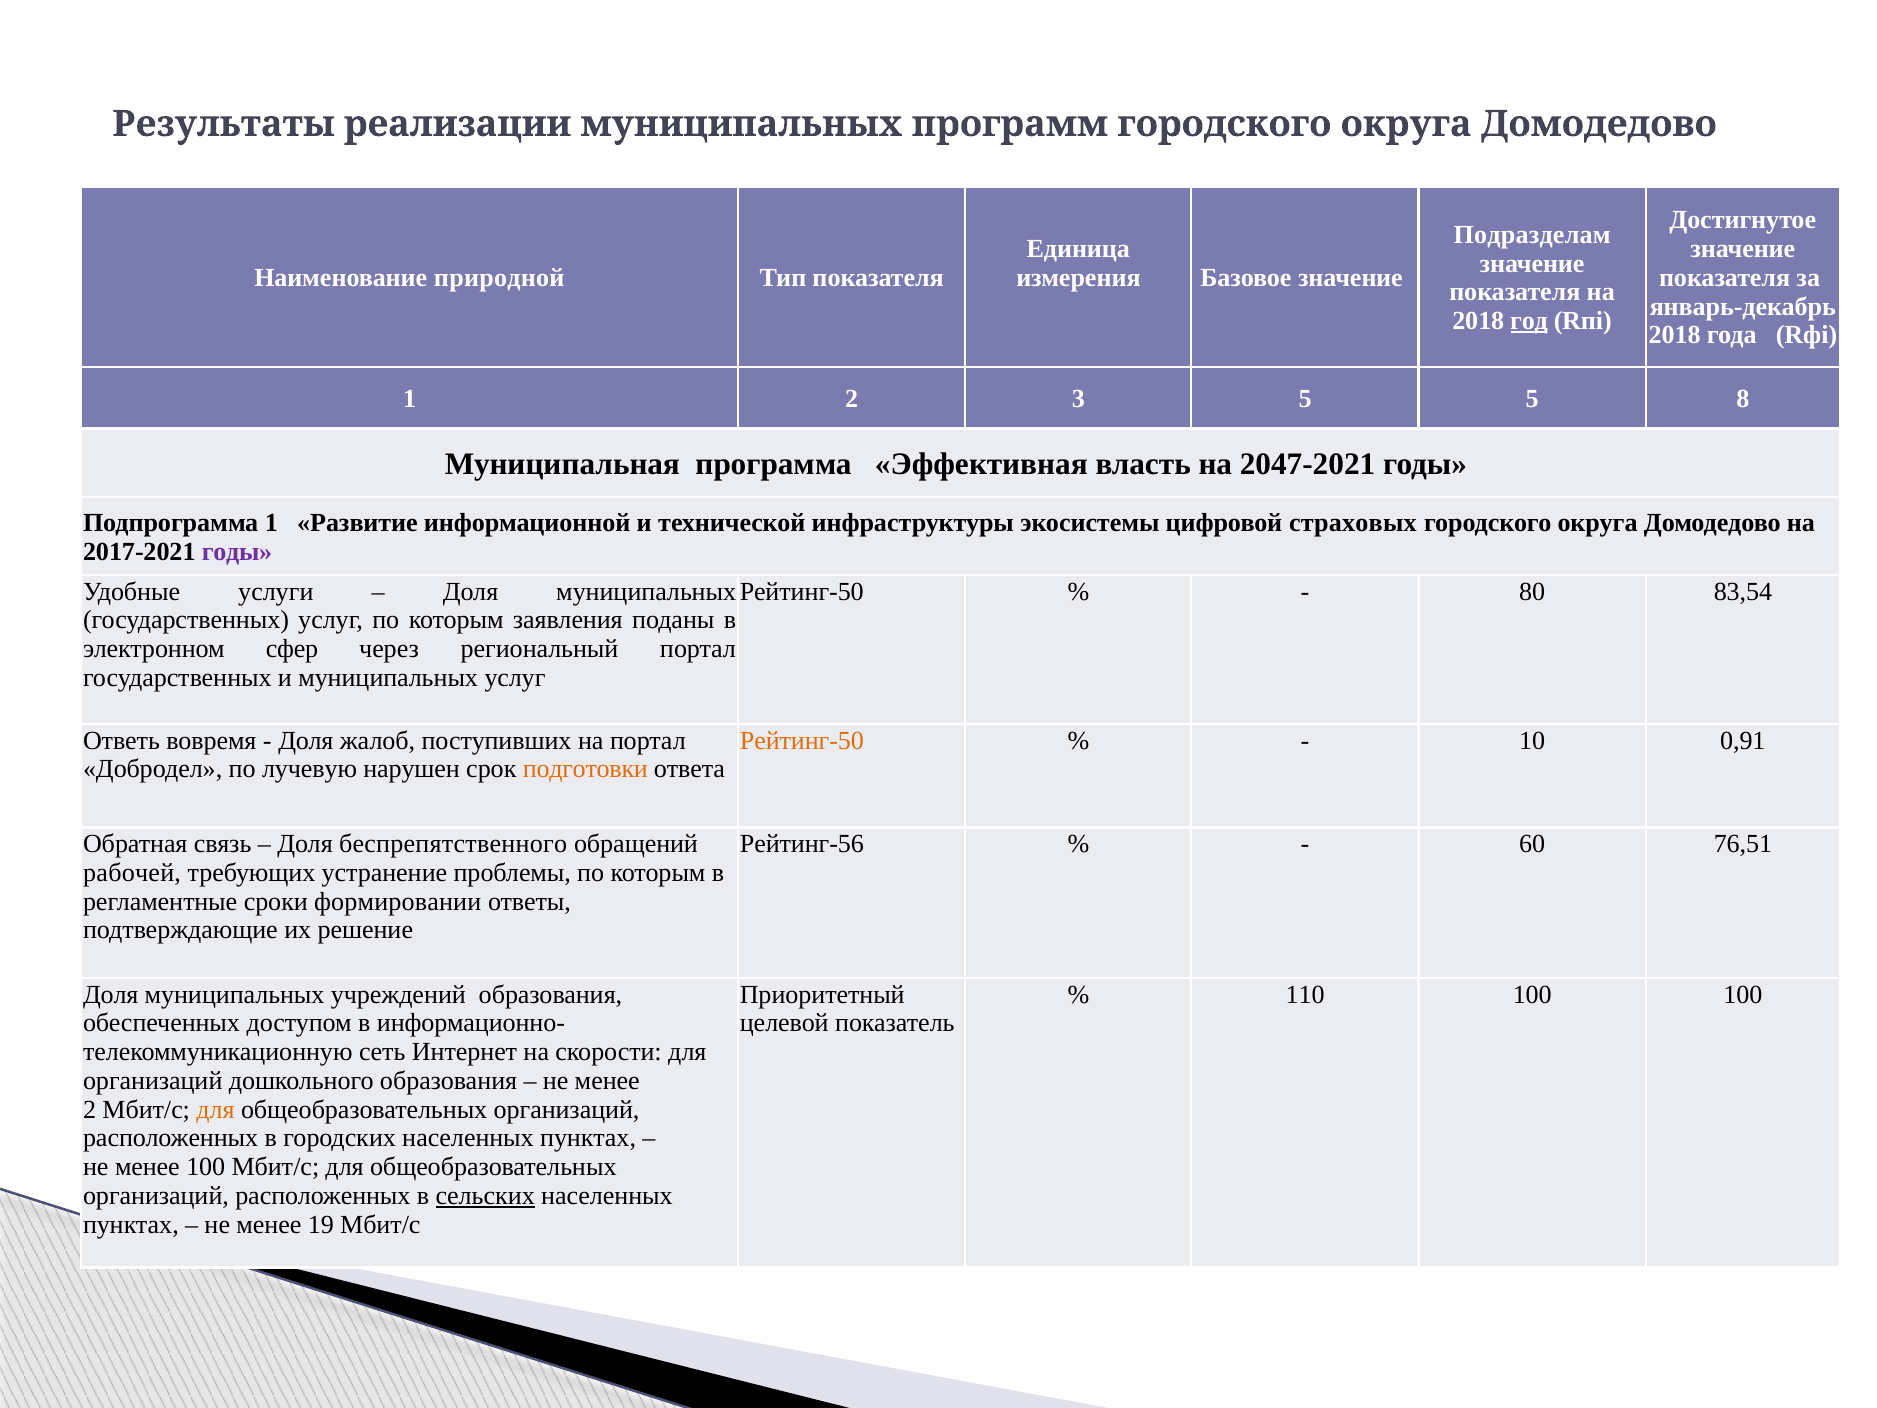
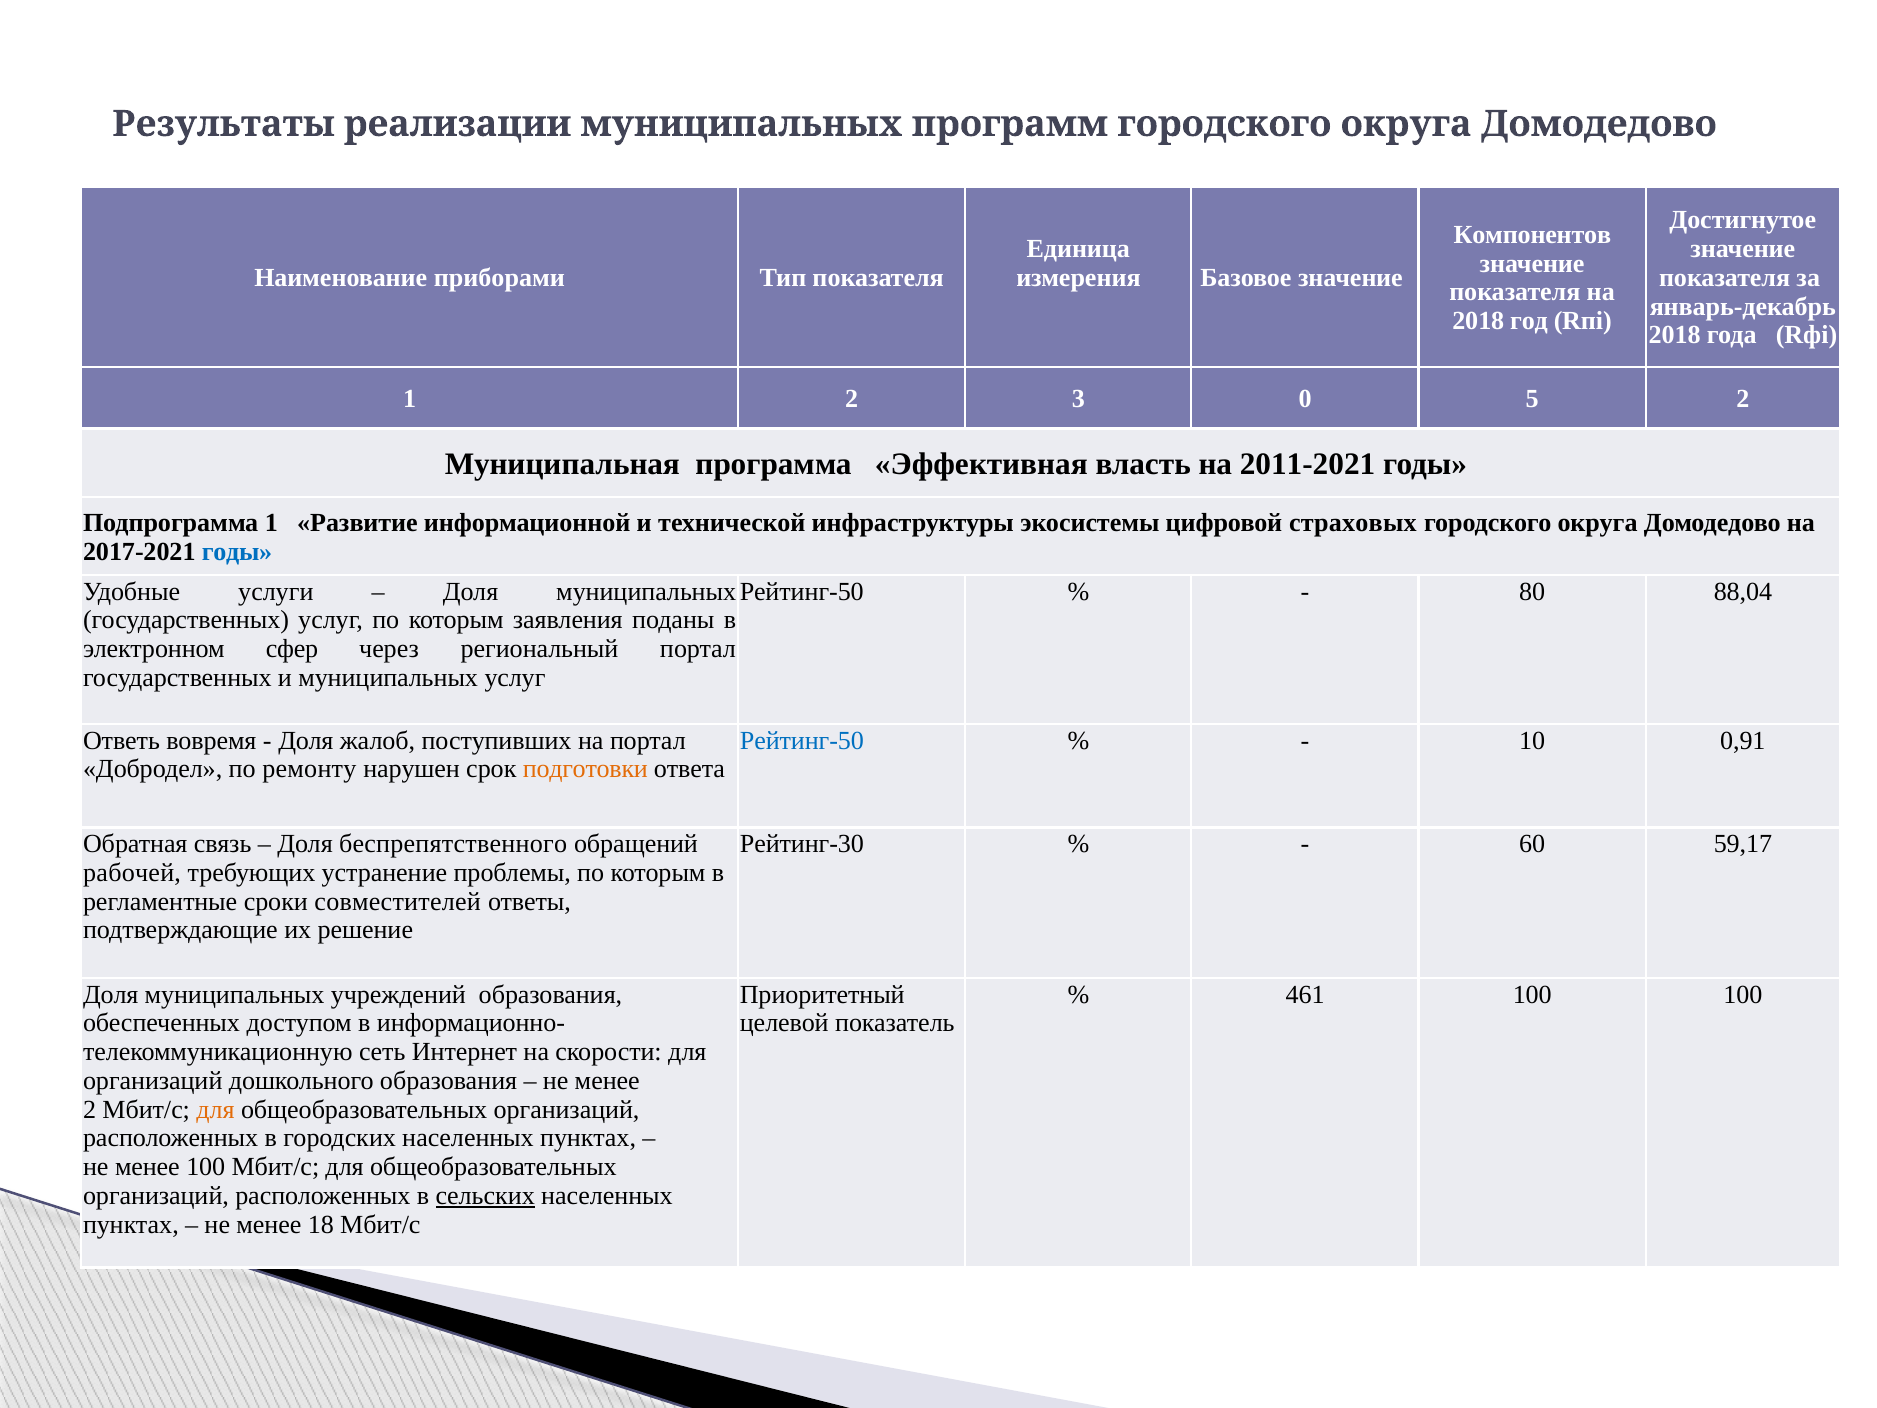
Подразделам: Подразделам -> Компонентов
природной: природной -> приборами
год underline: present -> none
3 5: 5 -> 0
5 8: 8 -> 2
2047-2021: 2047-2021 -> 2011-2021
годы at (237, 552) colour: purple -> blue
83,54: 83,54 -> 88,04
Рейтинг-50 at (802, 740) colour: orange -> blue
лучевую: лучевую -> ремонту
Рейтинг-56: Рейтинг-56 -> Рейтинг-30
76,51: 76,51 -> 59,17
формировании: формировании -> совместителей
110: 110 -> 461
19: 19 -> 18
